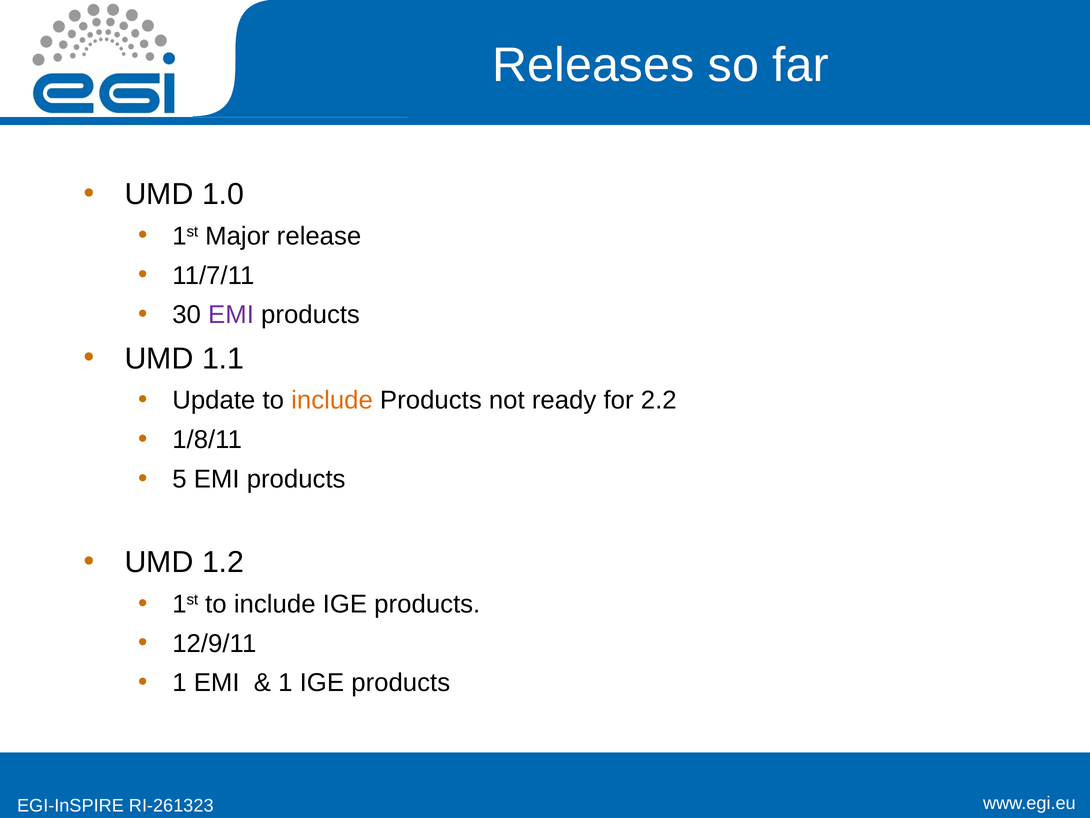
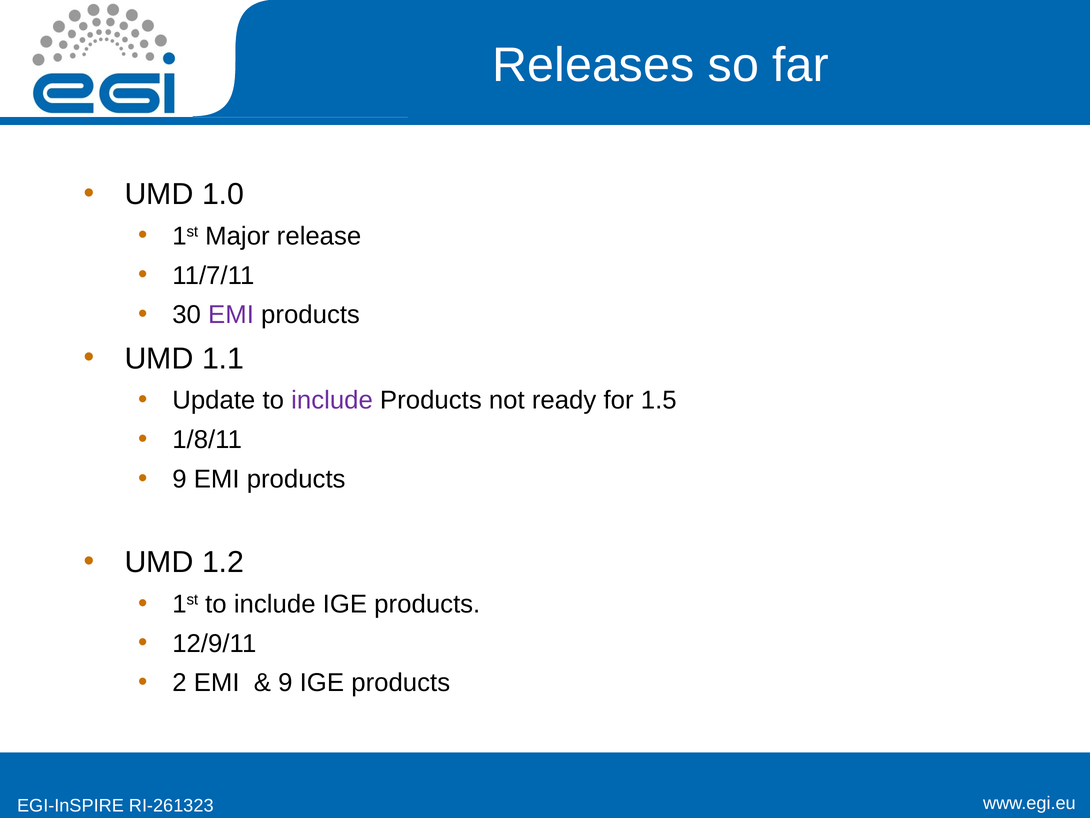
include at (332, 400) colour: orange -> purple
2.2: 2.2 -> 1.5
5 at (179, 479): 5 -> 9
1 at (179, 683): 1 -> 2
1 at (285, 683): 1 -> 9
